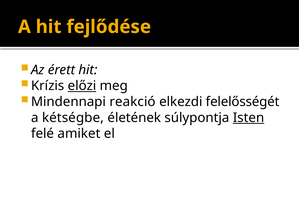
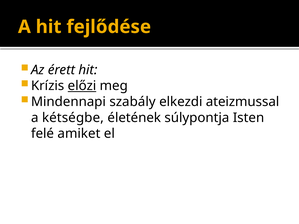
reakció: reakció -> szabály
felelősségét: felelősségét -> ateizmussal
Isten underline: present -> none
